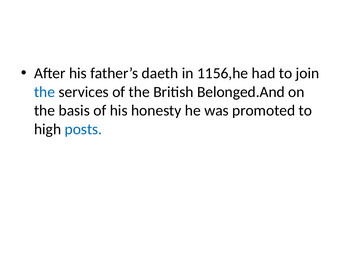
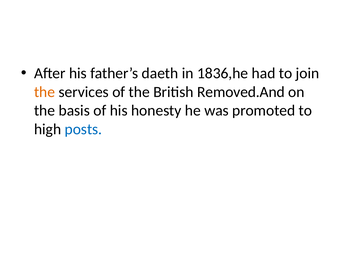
1156,he: 1156,he -> 1836,he
the at (45, 92) colour: blue -> orange
Belonged.And: Belonged.And -> Removed.And
